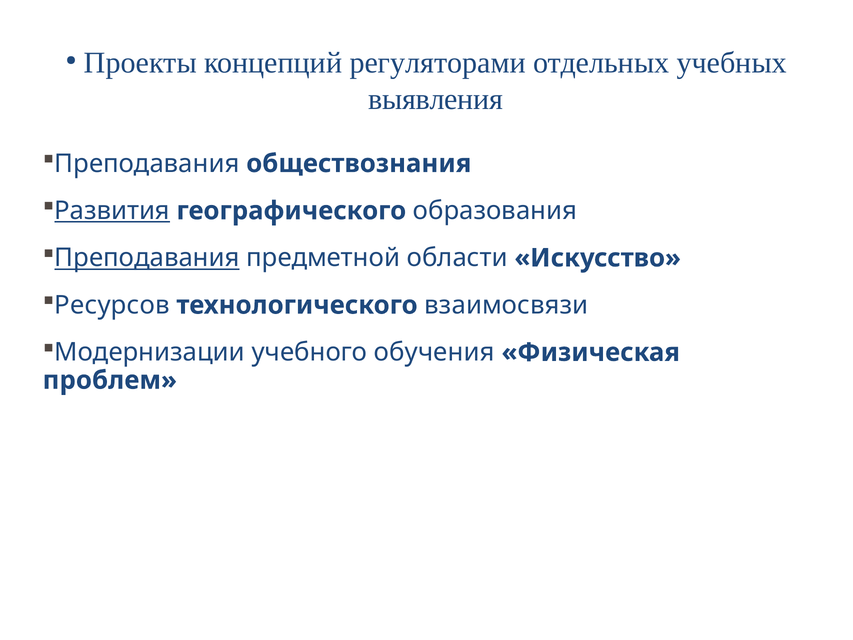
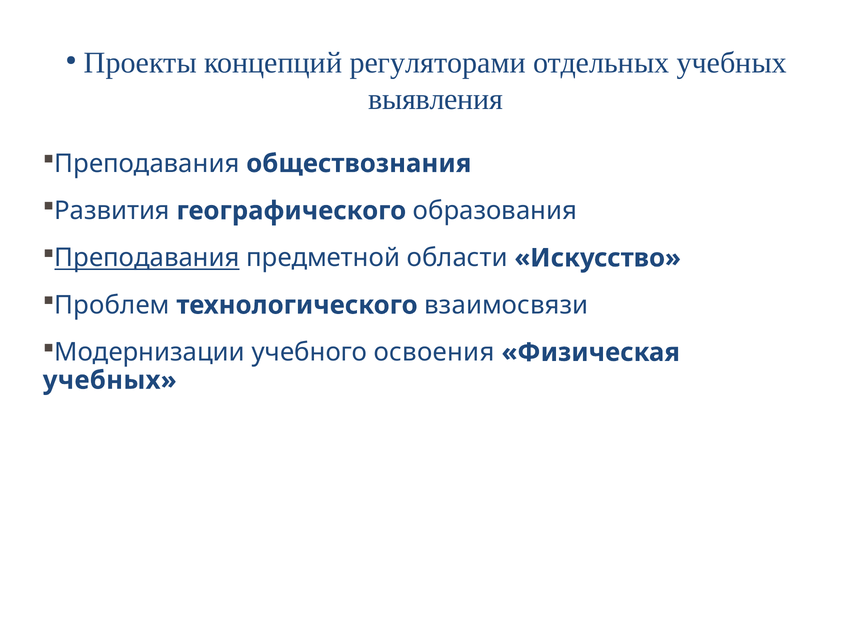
Развития underline: present -> none
Ресурсов: Ресурсов -> Проблем
обучения: обучения -> освоения
проблем at (110, 380): проблем -> учебных
